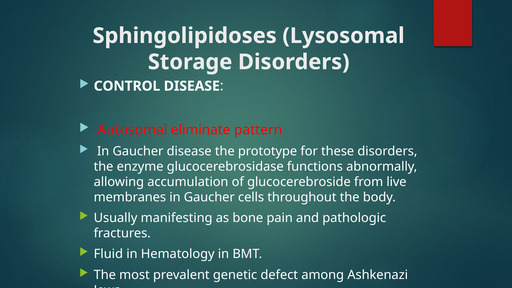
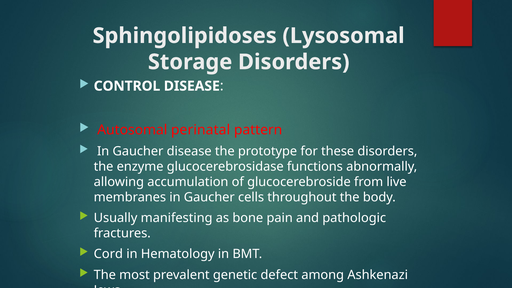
eliminate: eliminate -> perinatal
Fluid: Fluid -> Cord
